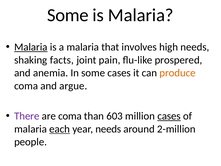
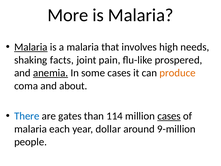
Some at (68, 15): Some -> More
anemia underline: none -> present
argue: argue -> about
There colour: purple -> blue
are coma: coma -> gates
603: 603 -> 114
each underline: present -> none
year needs: needs -> dollar
2-million: 2-million -> 9-million
